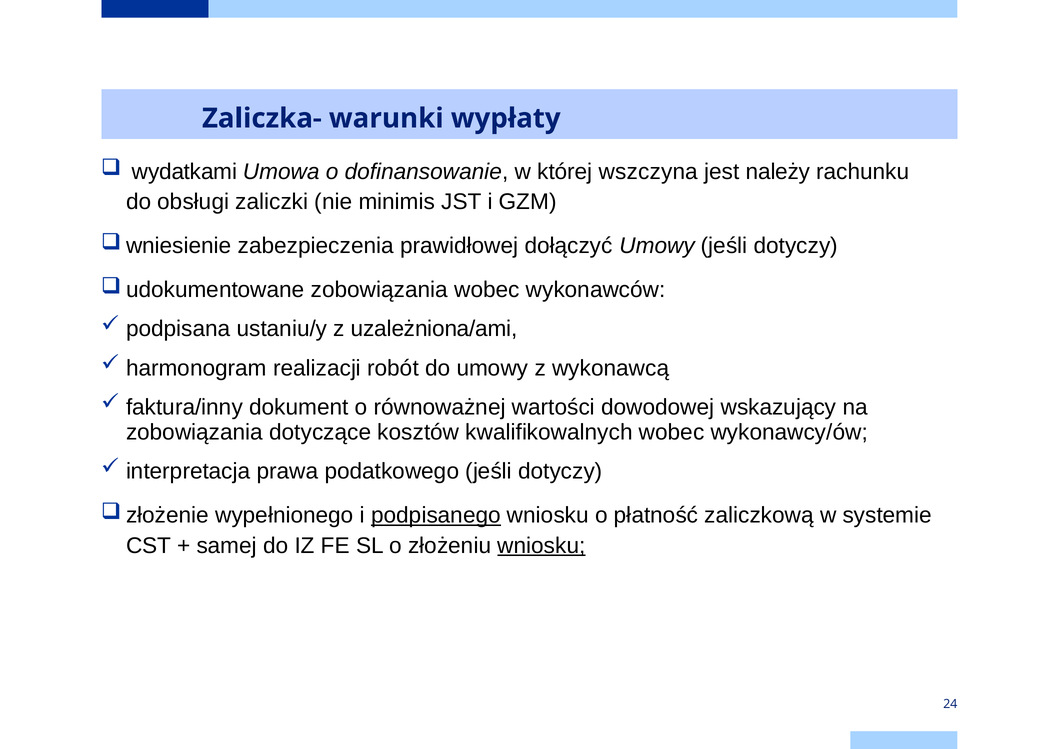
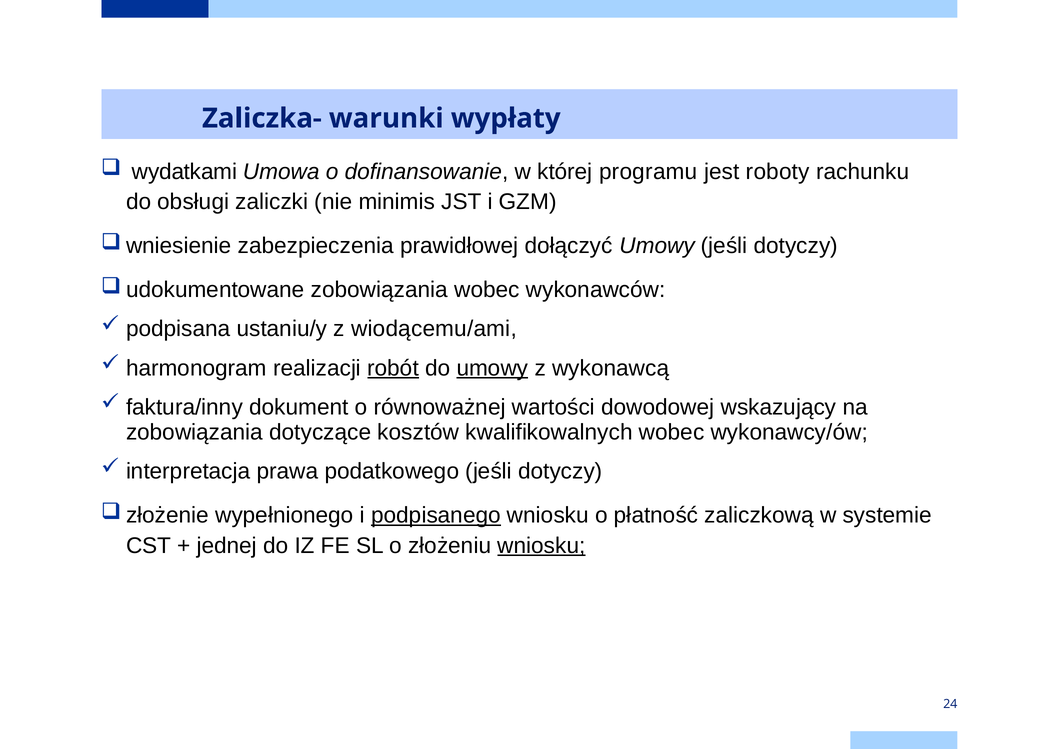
wszczyna: wszczyna -> programu
należy: należy -> roboty
uzależniona/ami: uzależniona/ami -> wiodącemu/ami
robót underline: none -> present
umowy at (492, 368) underline: none -> present
samej: samej -> jednej
